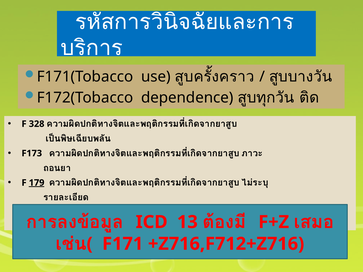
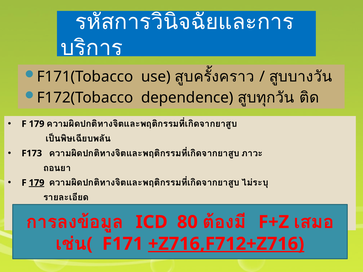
328 at (37, 124): 328 -> 179
13: 13 -> 80
+Z716,F712+Z716 underline: none -> present
